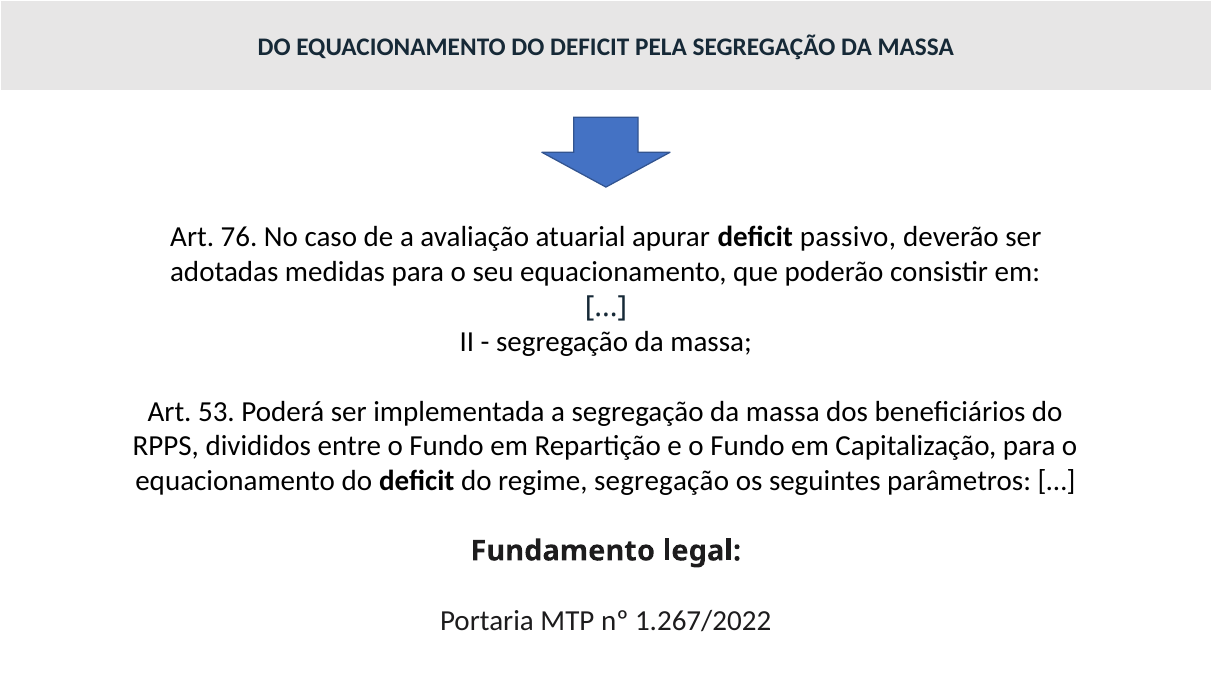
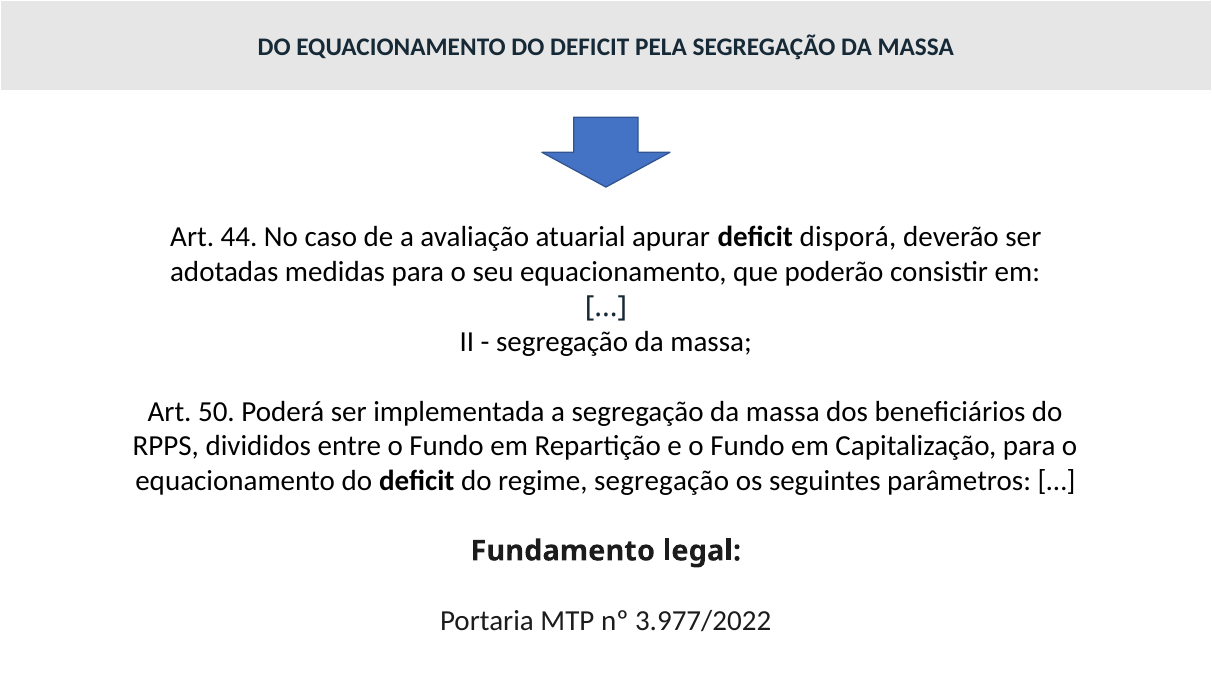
76: 76 -> 44
passivo: passivo -> disporá
53: 53 -> 50
1.267/2022: 1.267/2022 -> 3.977/2022
